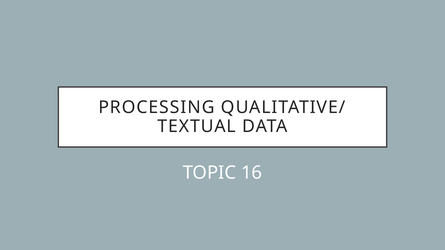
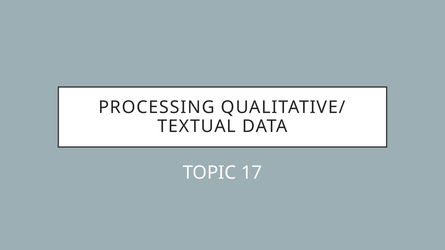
16: 16 -> 17
